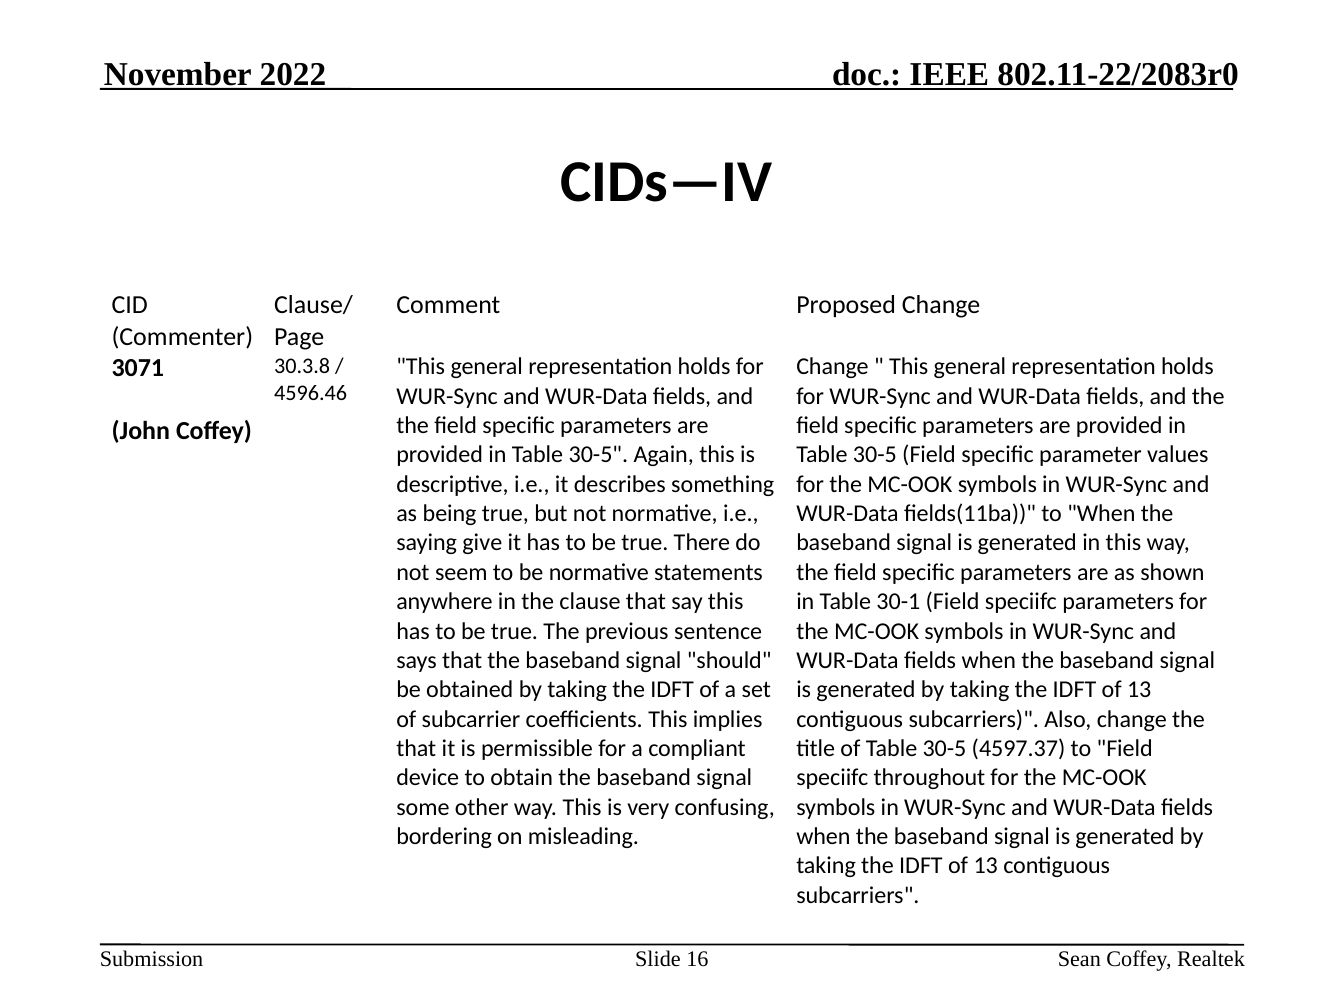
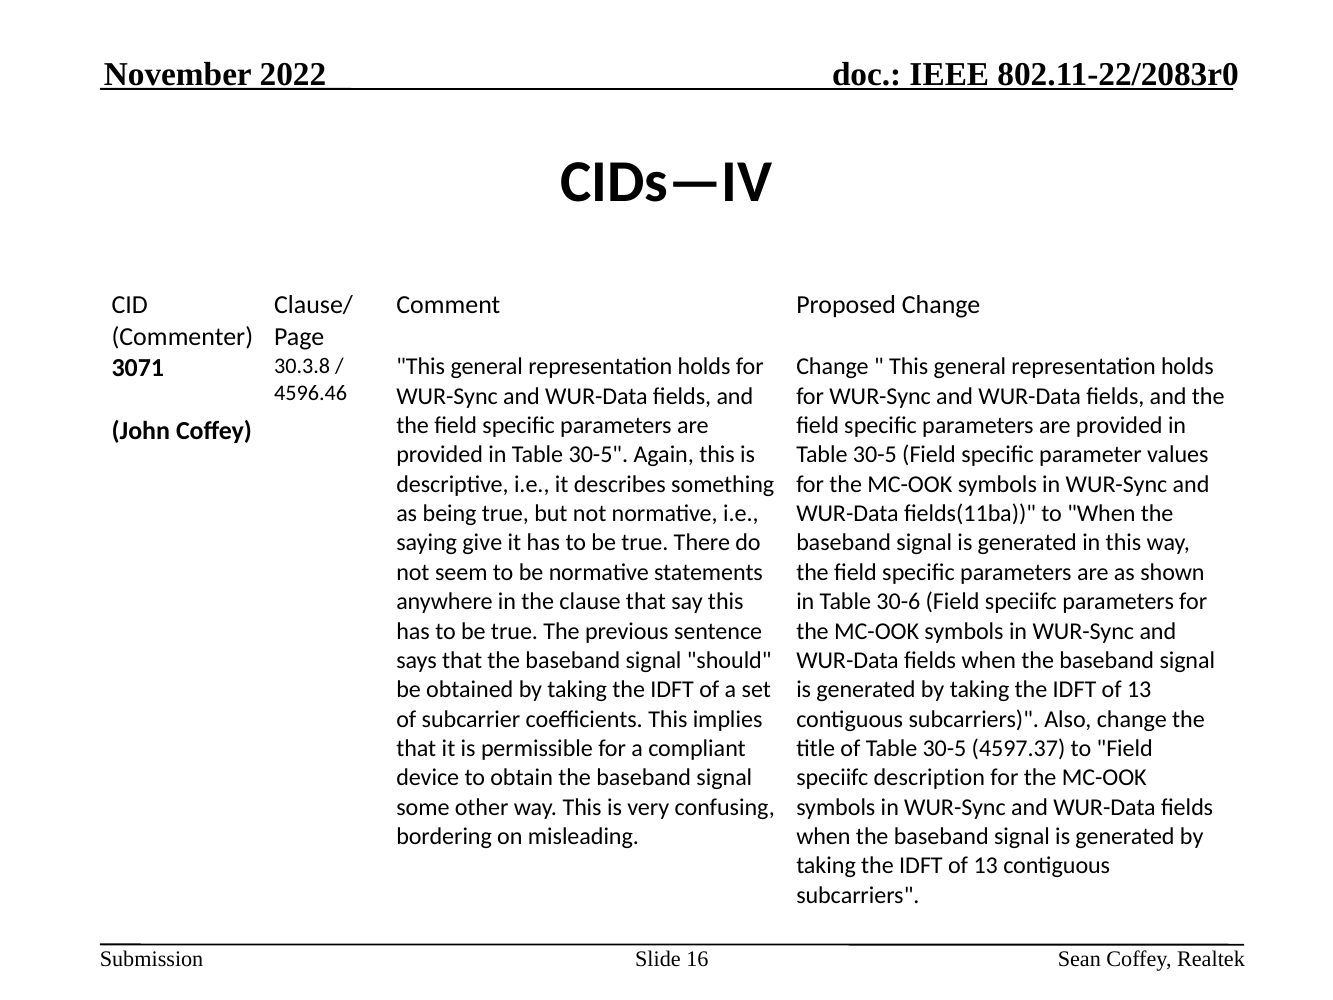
30-1: 30-1 -> 30-6
throughout: throughout -> description
